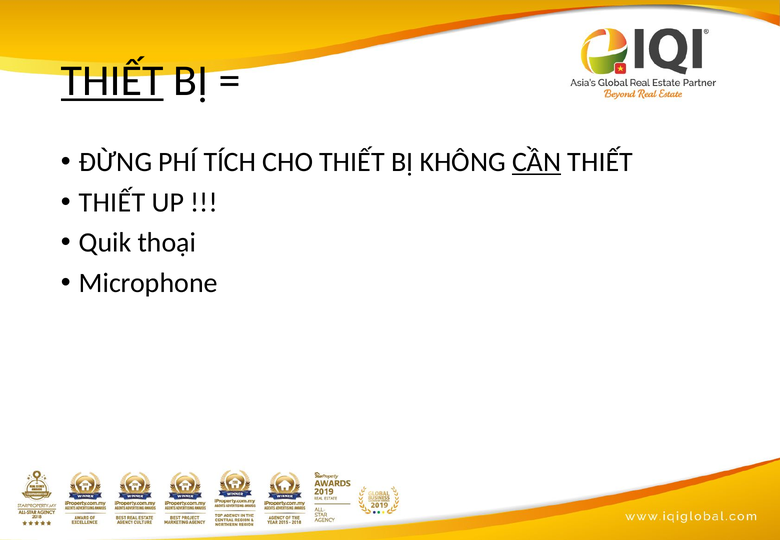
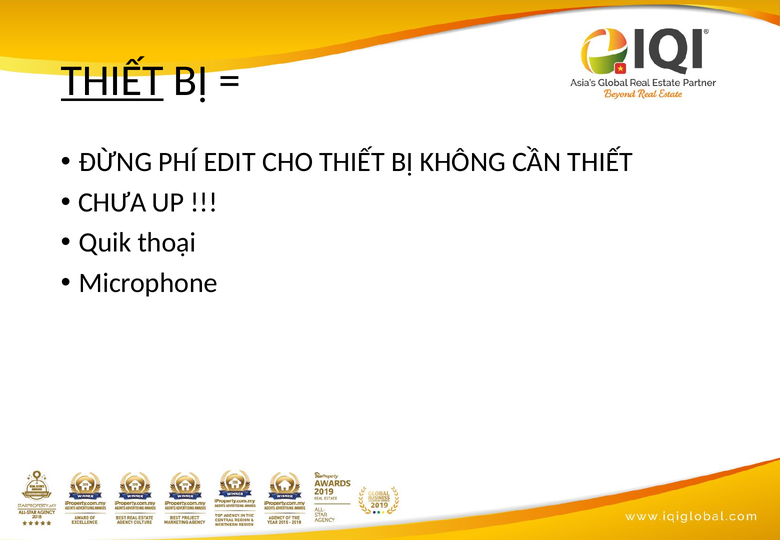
TÍCH: TÍCH -> EDIT
CẦN underline: present -> none
THIẾT at (112, 202): THIẾT -> CHƯA
